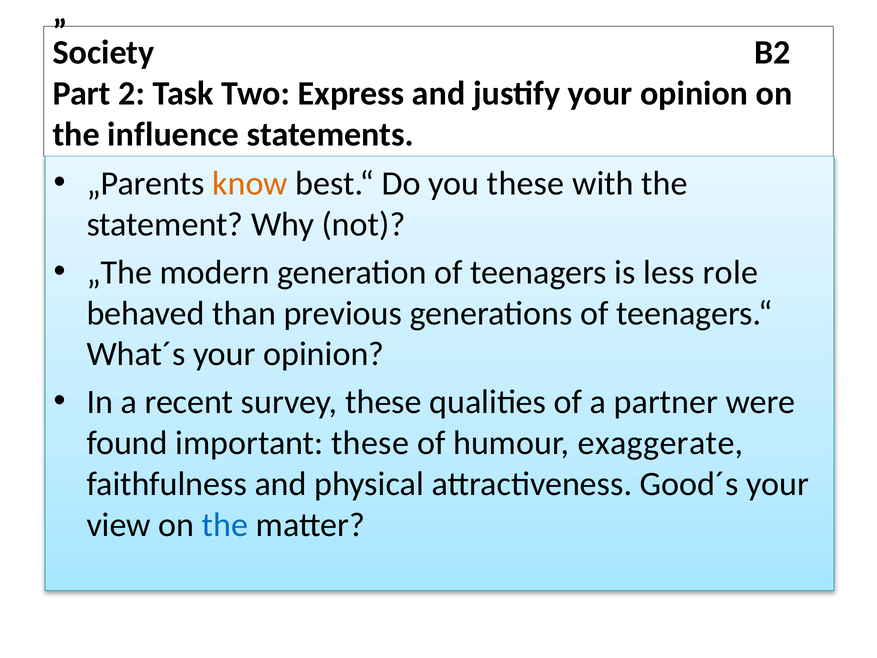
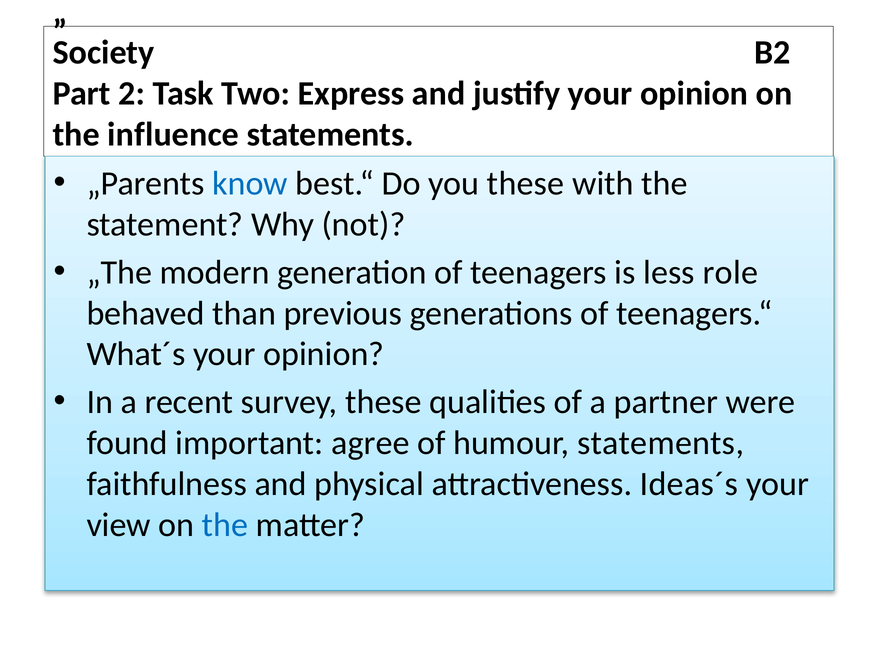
know colour: orange -> blue
important these: these -> agree
humour exaggerate: exaggerate -> statements
Good´s: Good´s -> Ideas´s
